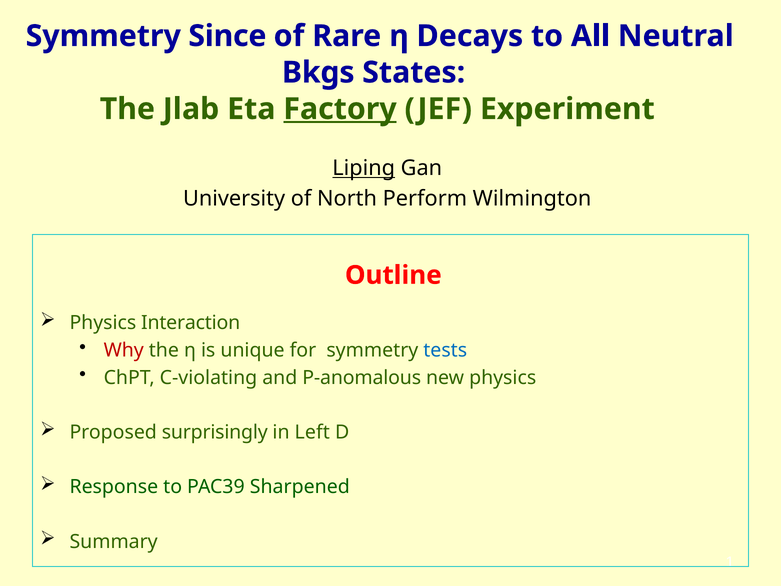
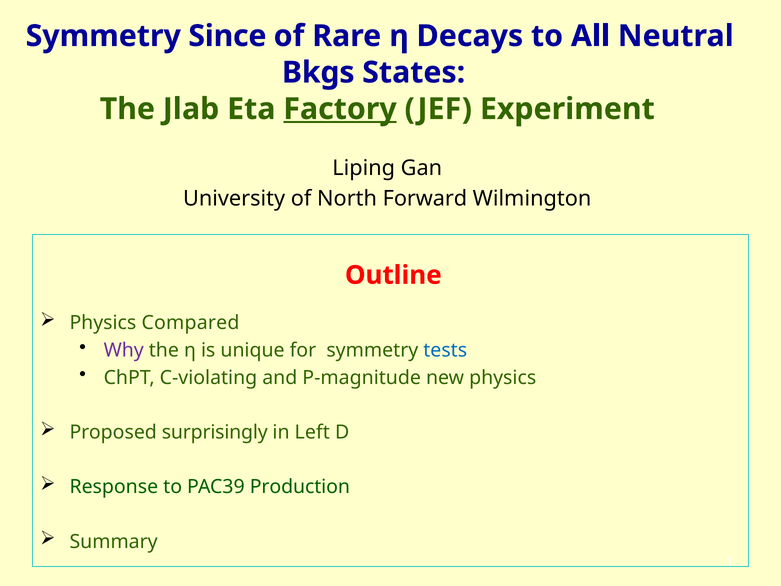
Liping underline: present -> none
Perform: Perform -> Forward
Interaction: Interaction -> Compared
Why colour: red -> purple
P-anomalous: P-anomalous -> P-magnitude
Sharpened: Sharpened -> Production
